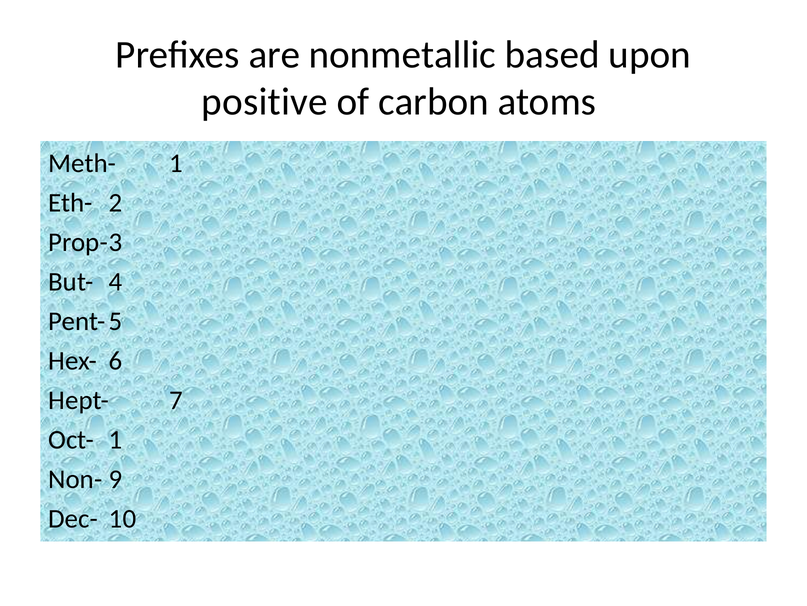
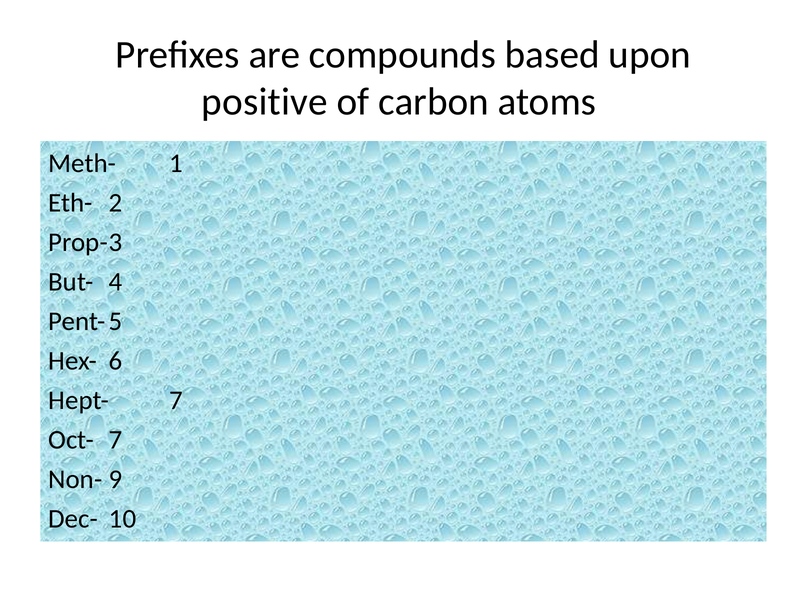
nonmetallic: nonmetallic -> compounds
Oct- 1: 1 -> 7
